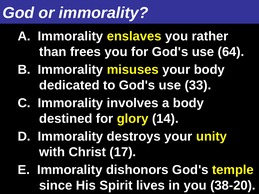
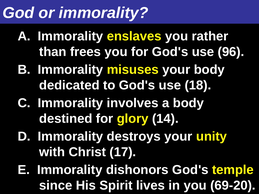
64: 64 -> 96
33: 33 -> 18
38-20: 38-20 -> 69-20
